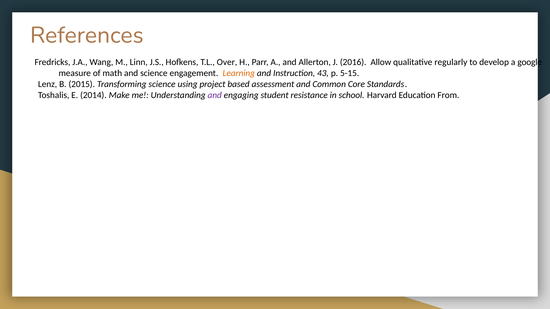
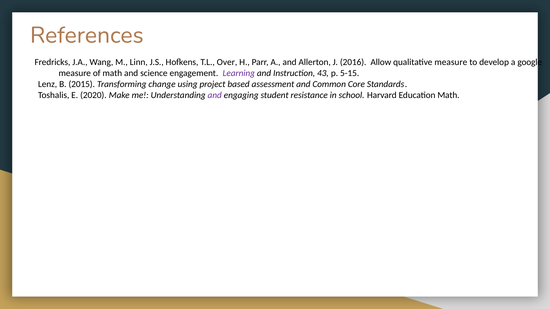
qualitative regularly: regularly -> measure
Learning colour: orange -> purple
Transforming science: science -> change
2014: 2014 -> 2020
Education From: From -> Math
